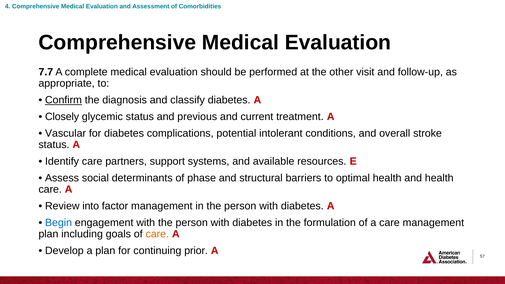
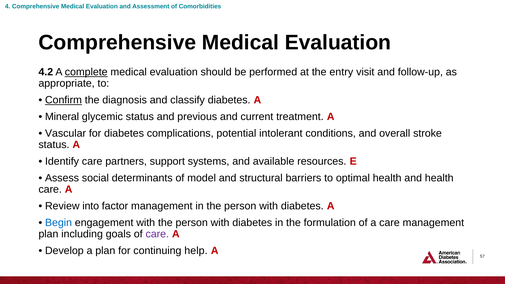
7.7: 7.7 -> 4.2
complete underline: none -> present
other: other -> entry
Closely: Closely -> Mineral
phase: phase -> model
care at (157, 234) colour: orange -> purple
prior: prior -> help
